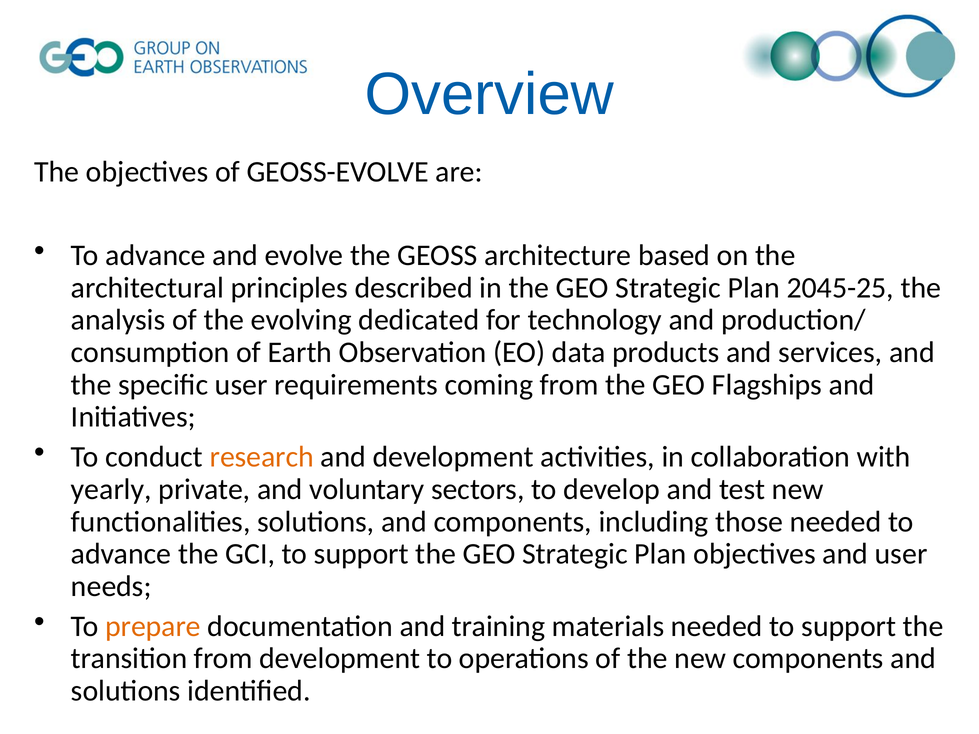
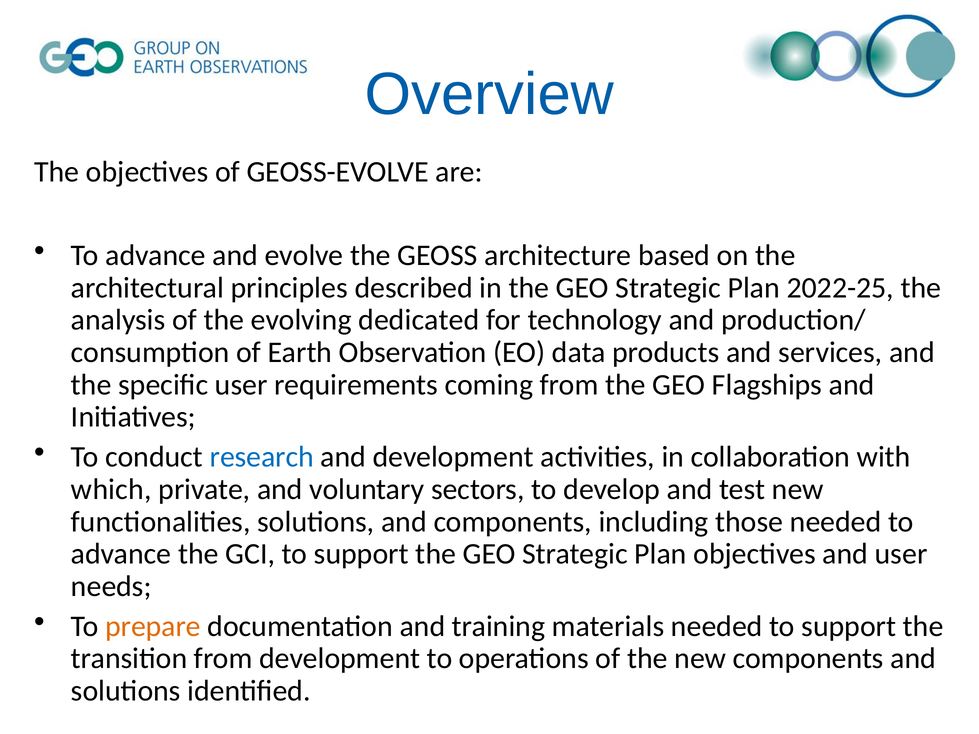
2045-25: 2045-25 -> 2022-25
research colour: orange -> blue
yearly: yearly -> which
